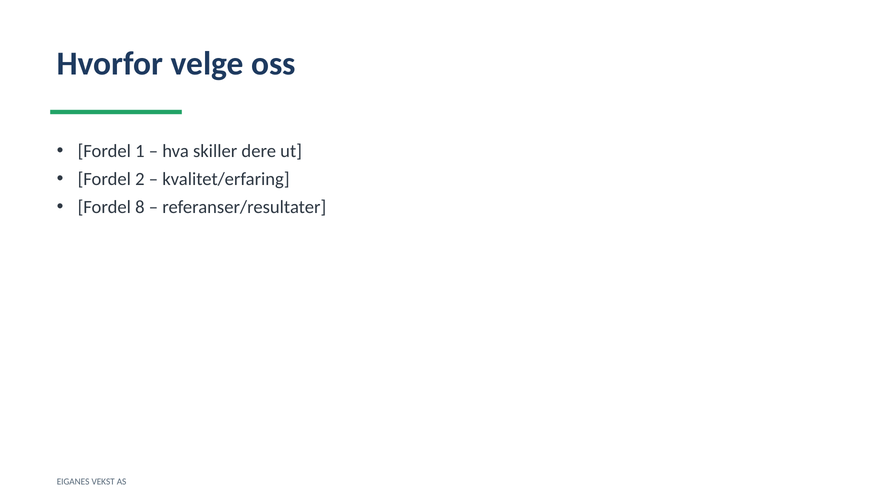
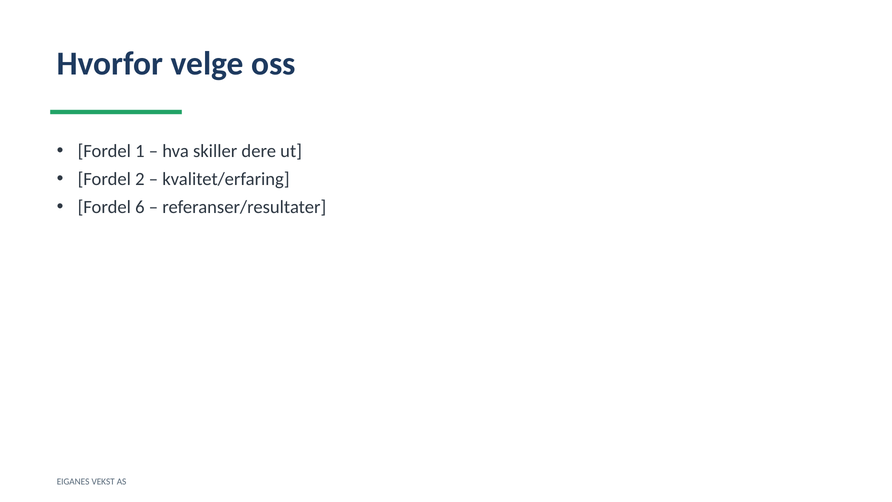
8: 8 -> 6
